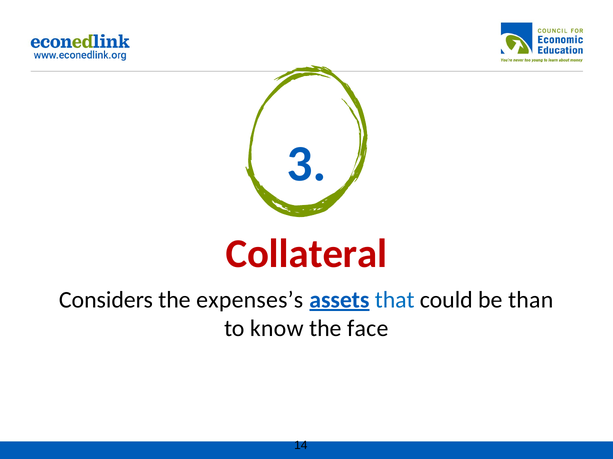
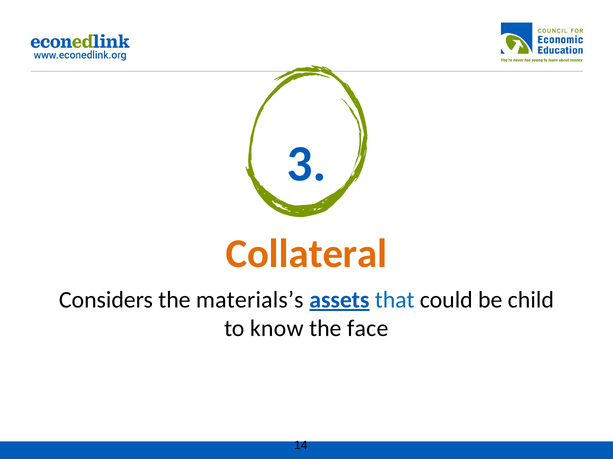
Collateral colour: red -> orange
expenses’s: expenses’s -> materials’s
than: than -> child
